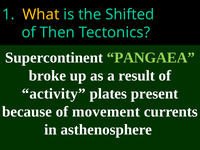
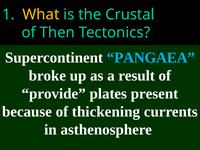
Shifted: Shifted -> Crustal
PANGAEA colour: light green -> light blue
activity: activity -> provide
movement: movement -> thickening
